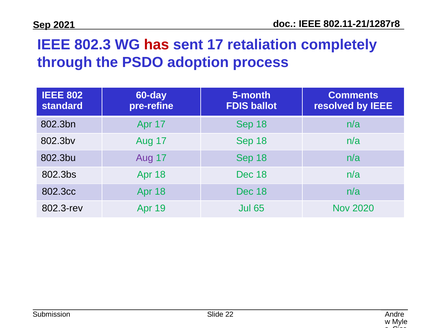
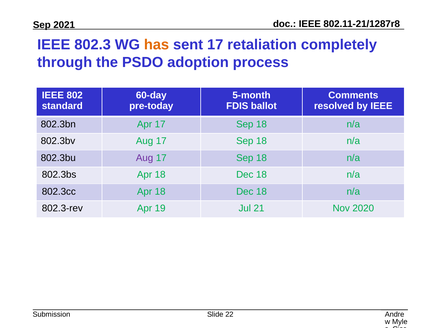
has colour: red -> orange
pre-refine: pre-refine -> pre-today
65: 65 -> 21
